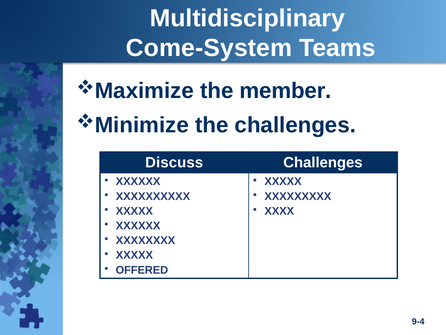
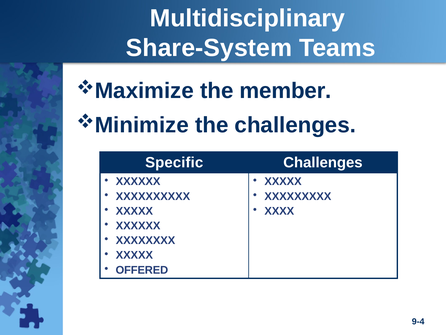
Come-System: Come-System -> Share-System
Discuss: Discuss -> Specific
